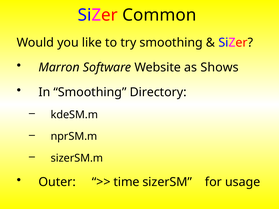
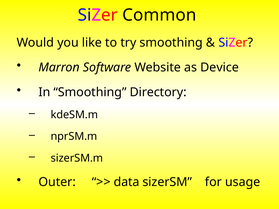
Shows: Shows -> Device
time: time -> data
